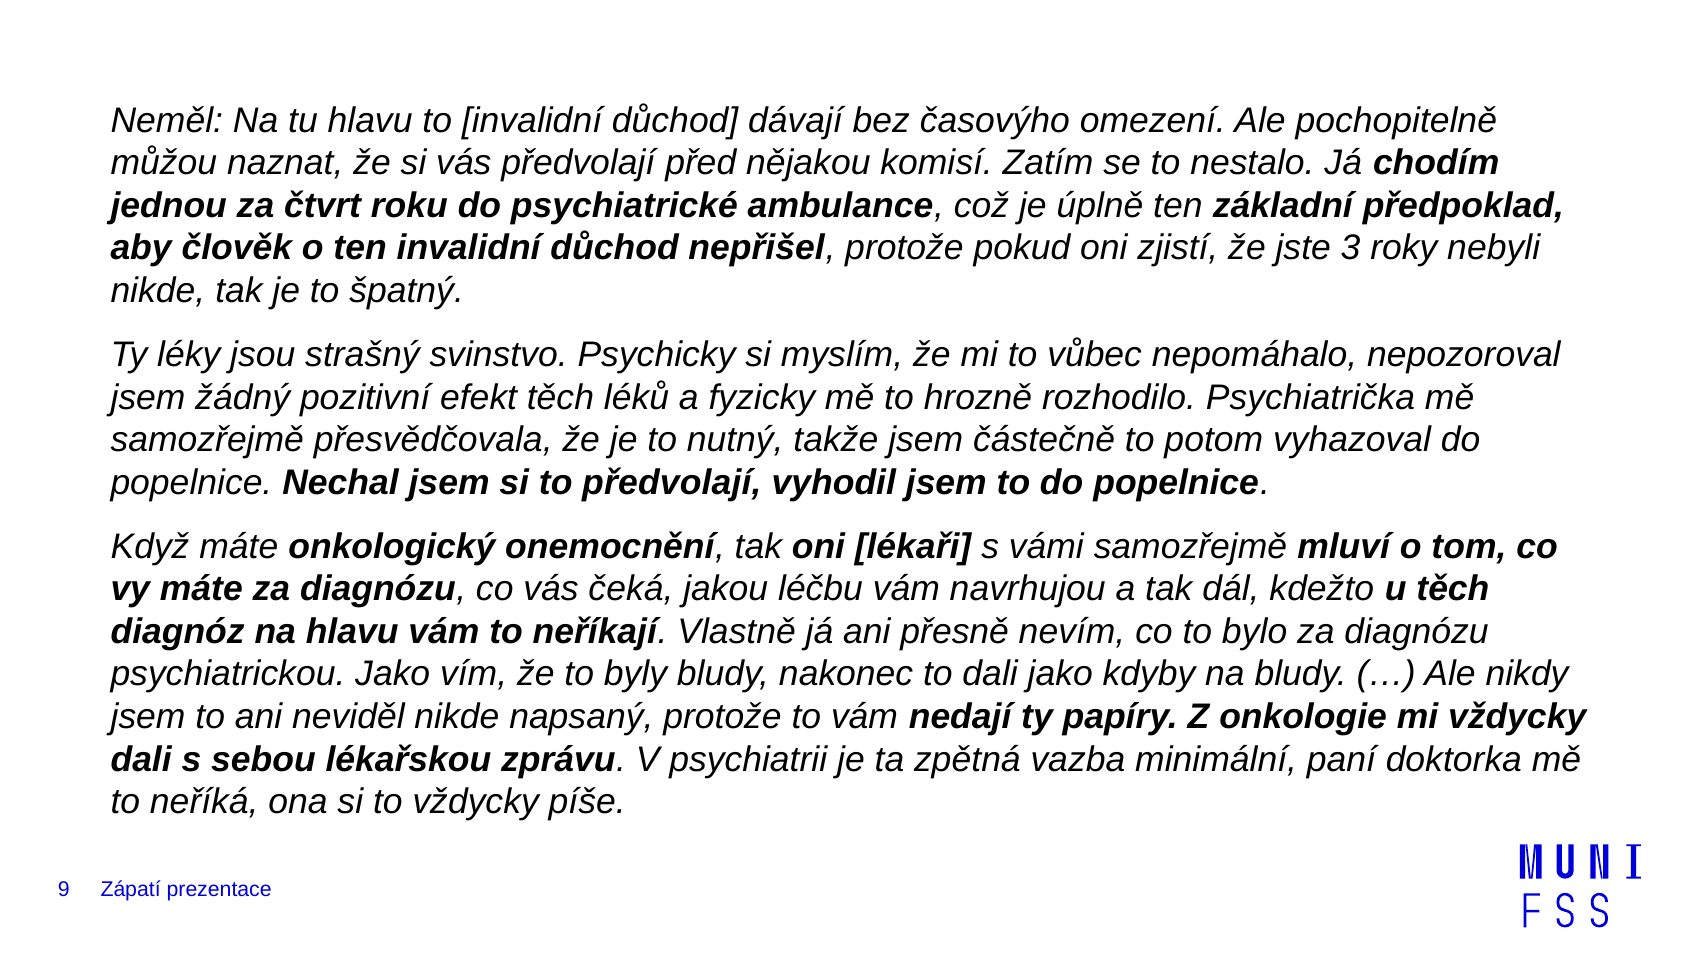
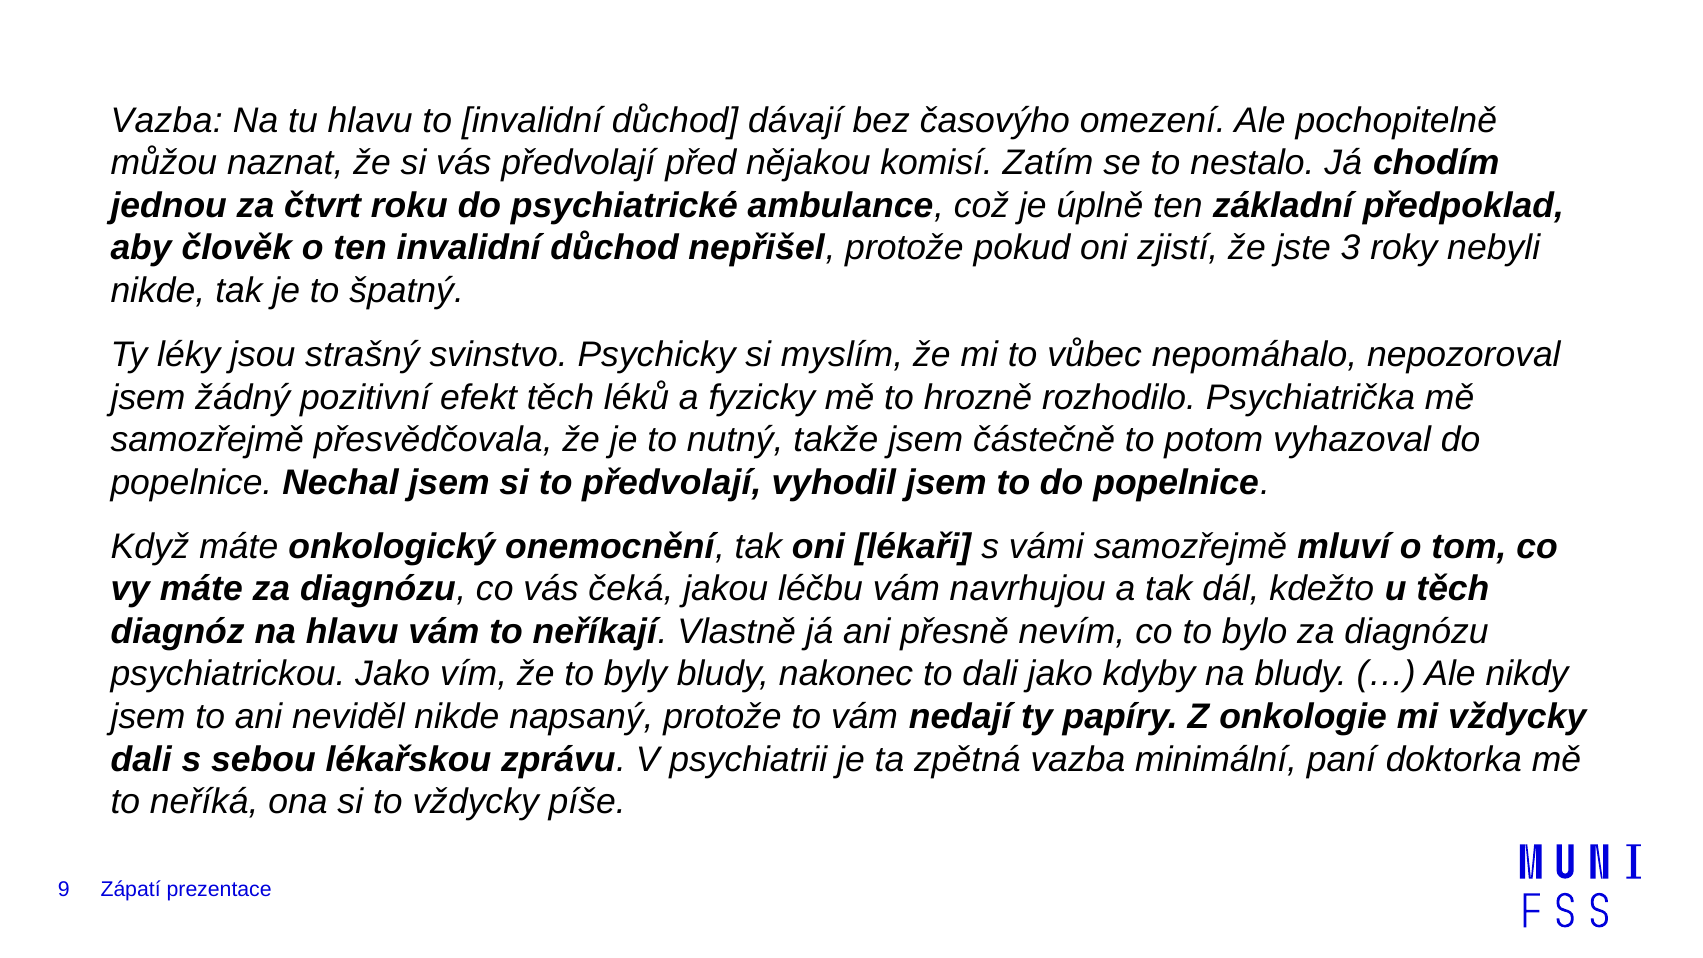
Neměl at (167, 120): Neměl -> Vazba
